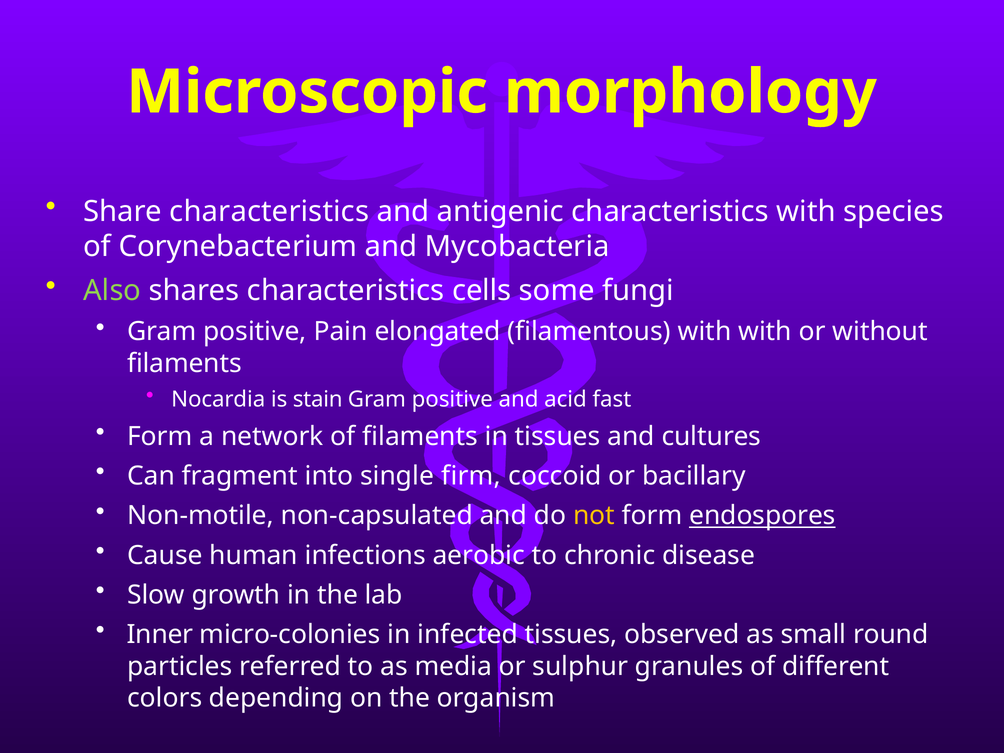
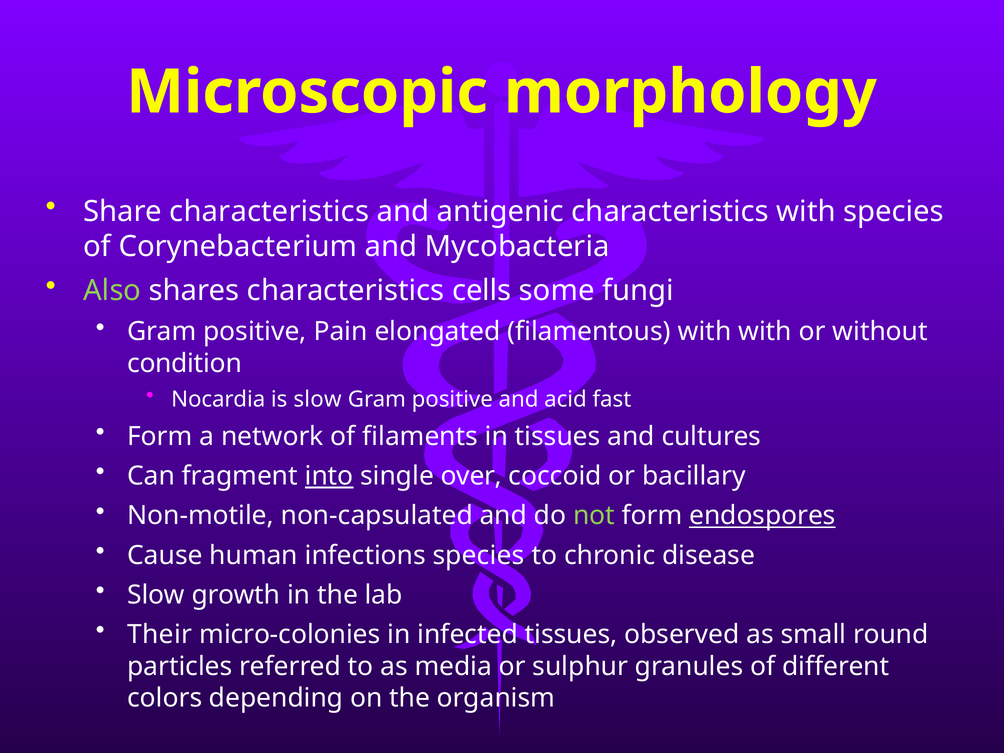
filaments at (184, 363): filaments -> condition
is stain: stain -> slow
into underline: none -> present
firm: firm -> over
not colour: yellow -> light green
infections aerobic: aerobic -> species
Inner: Inner -> Their
